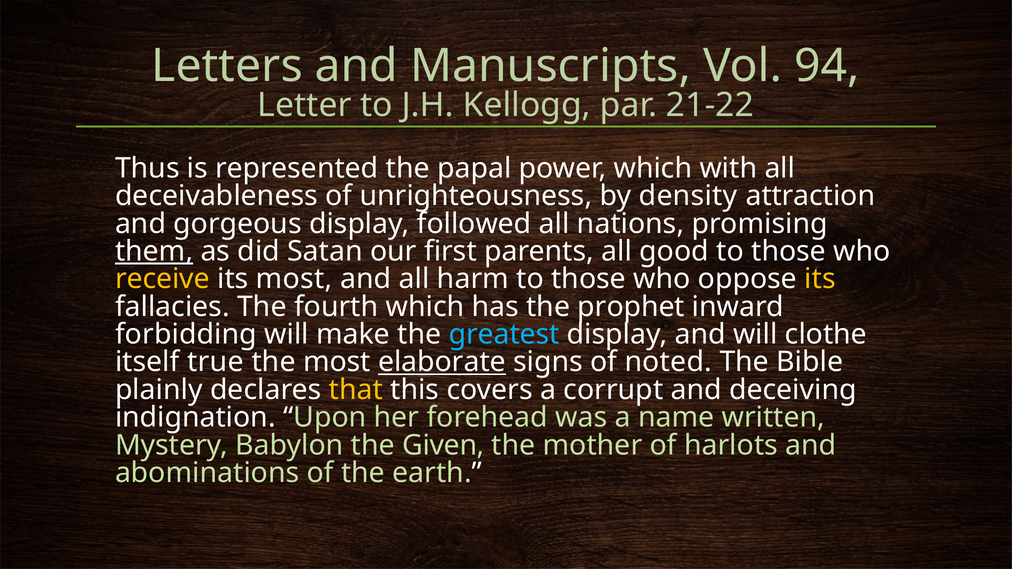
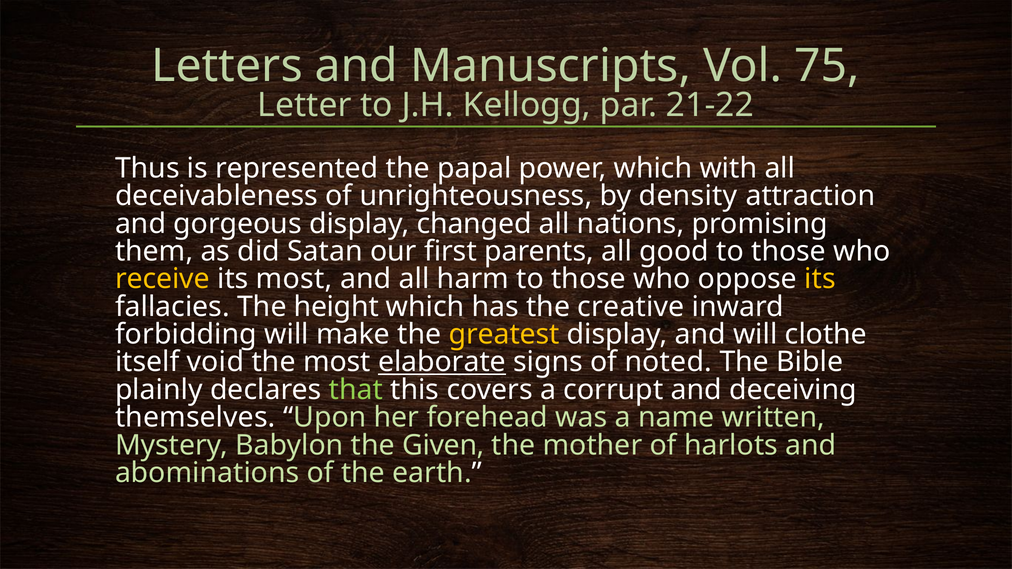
94: 94 -> 75
followed: followed -> changed
them underline: present -> none
fourth: fourth -> height
prophet: prophet -> creative
greatest colour: light blue -> yellow
true: true -> void
that colour: yellow -> light green
indignation: indignation -> themselves
